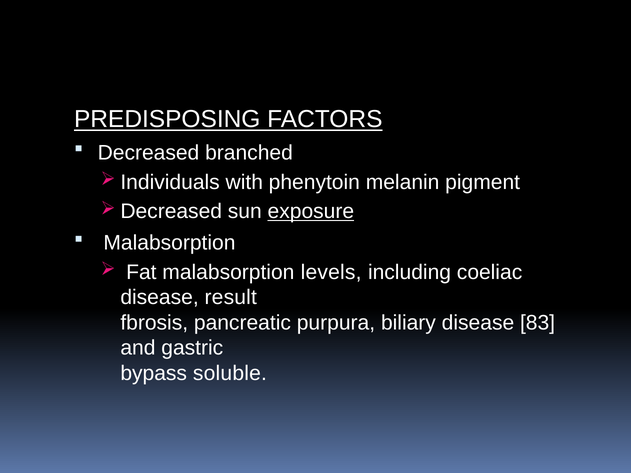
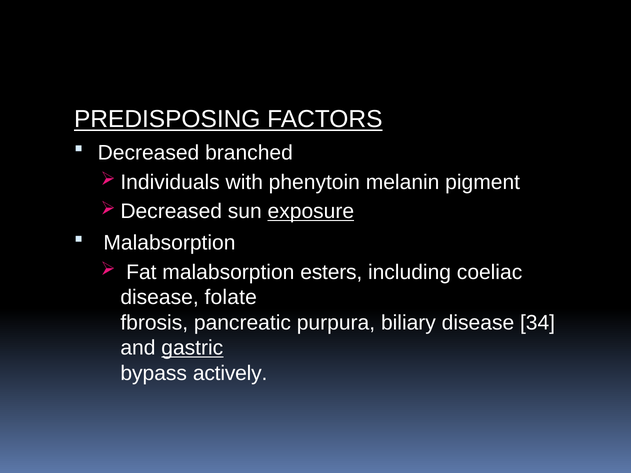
levels: levels -> esters
result: result -> folate
83: 83 -> 34
gastric underline: none -> present
soluble: soluble -> actively
